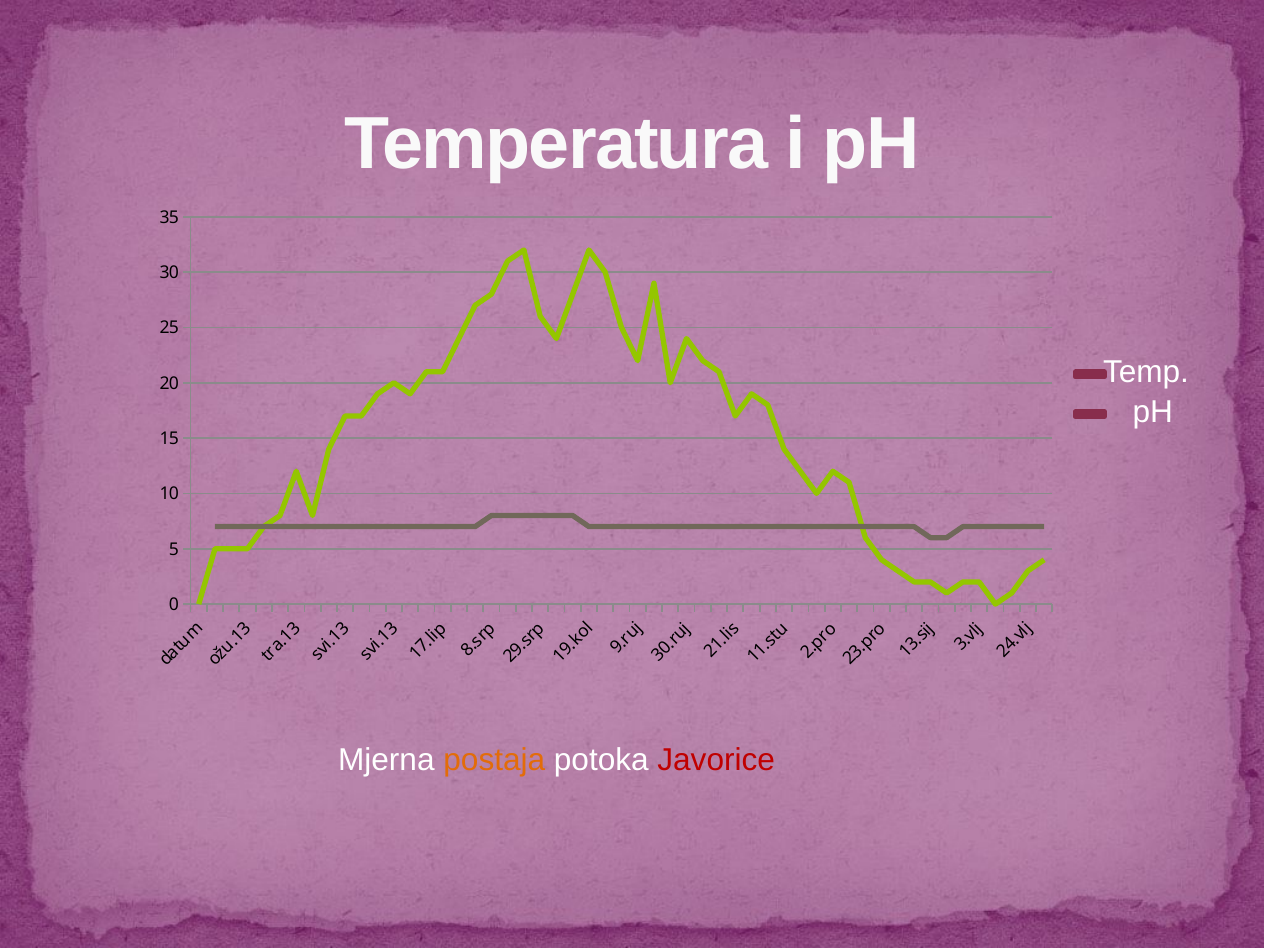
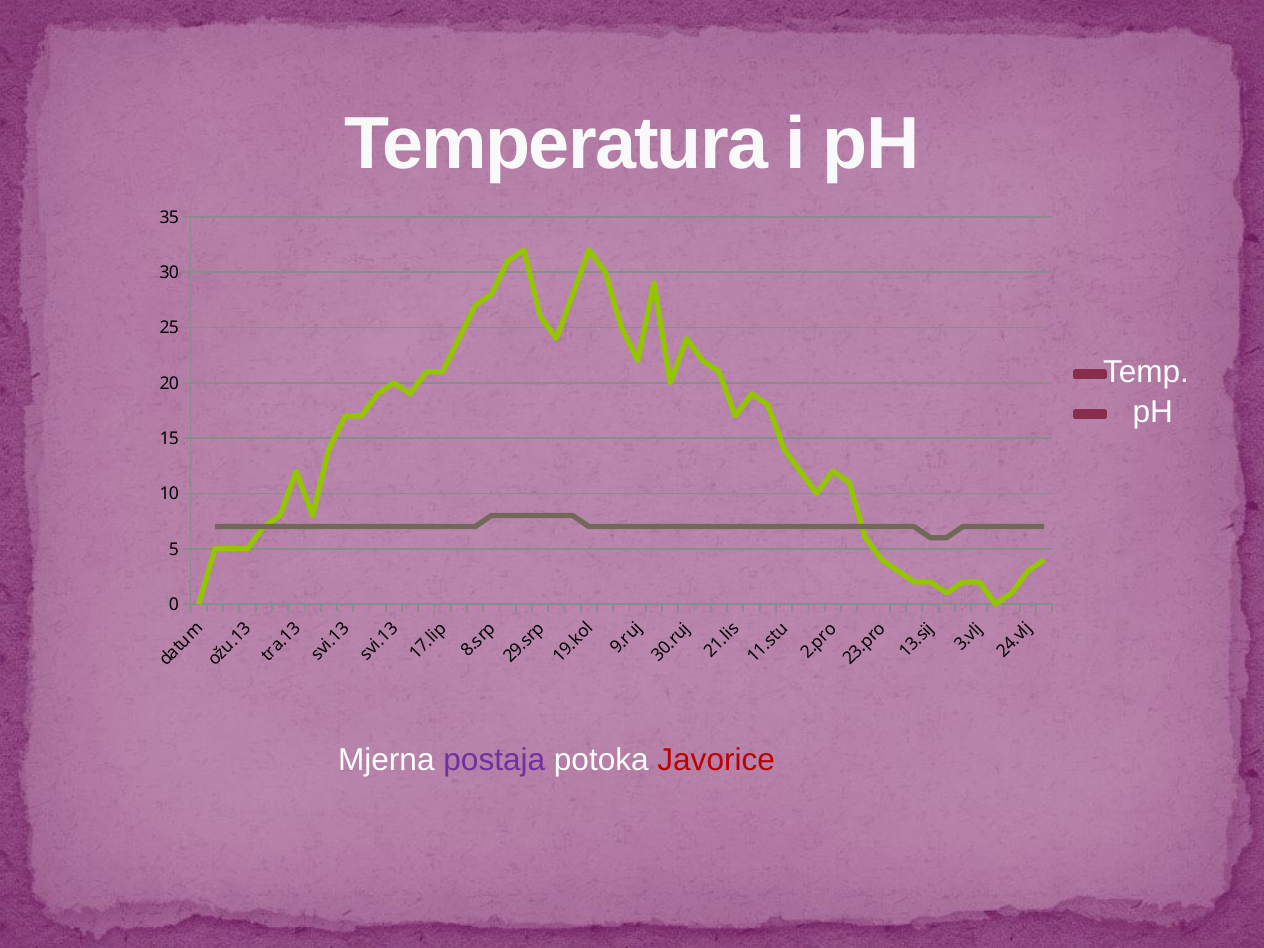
postaja colour: orange -> purple
